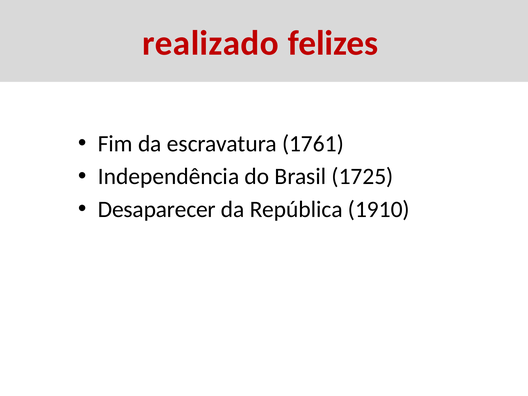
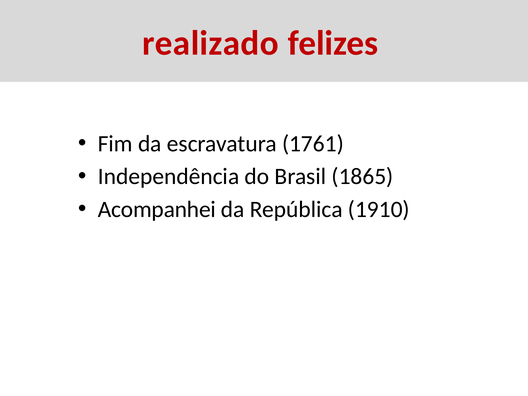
1725: 1725 -> 1865
Desaparecer: Desaparecer -> Acompanhei
